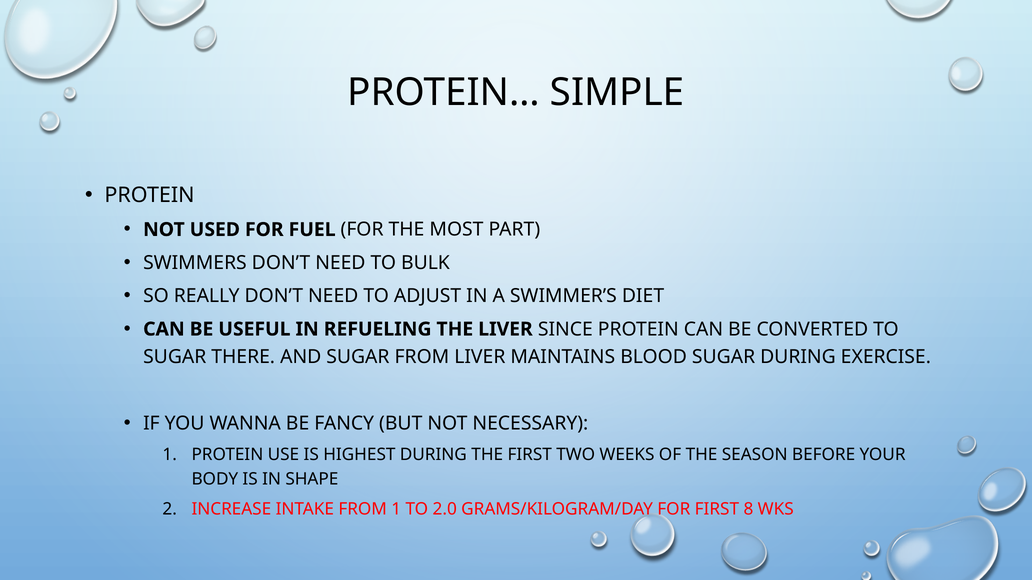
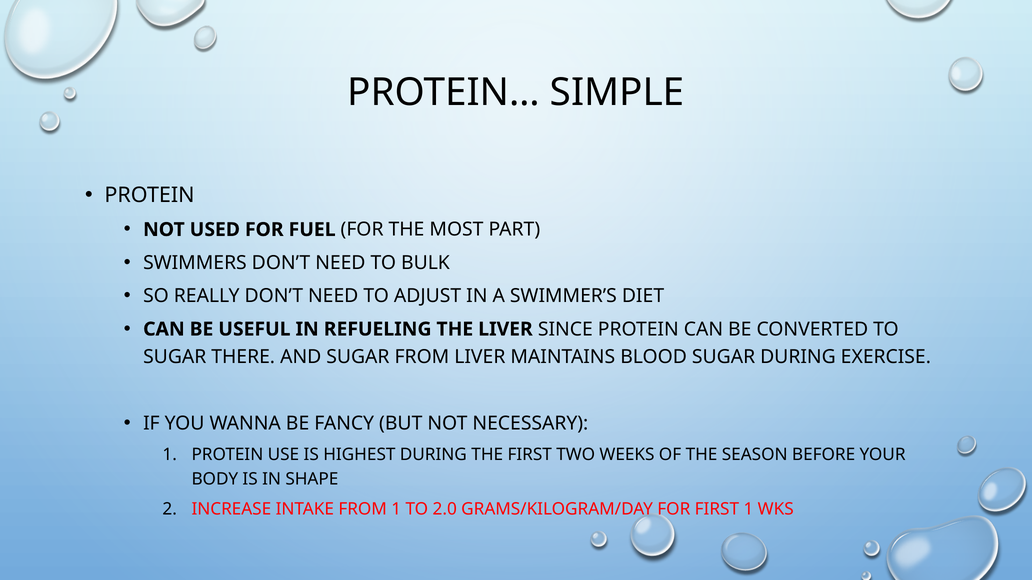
FIRST 8: 8 -> 1
